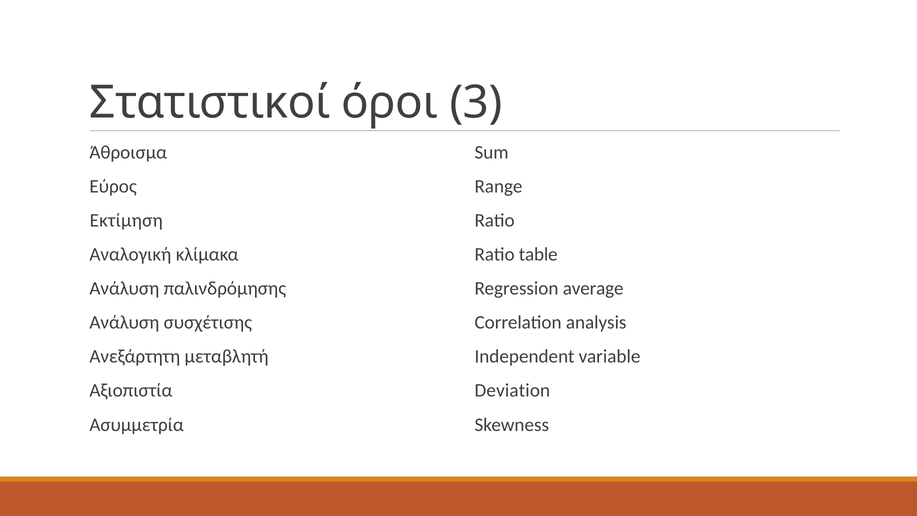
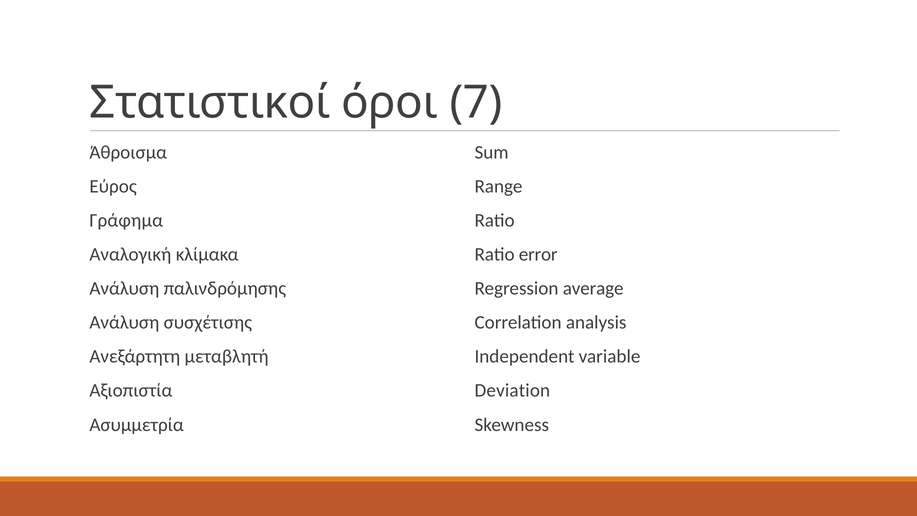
3: 3 -> 7
Εκτίμηση: Εκτίμηση -> Γράφημα
table: table -> error
